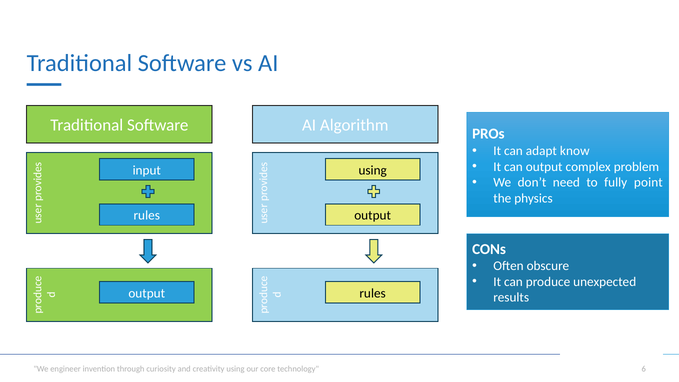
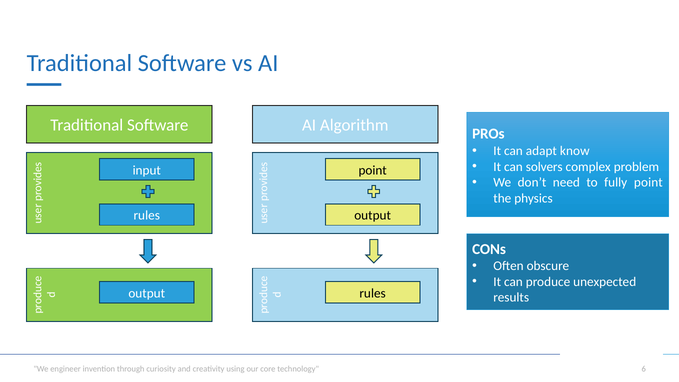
can output: output -> solvers
using at (373, 170): using -> point
